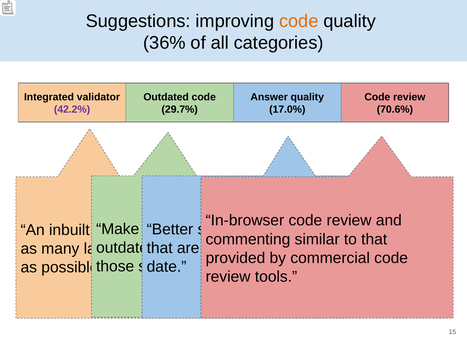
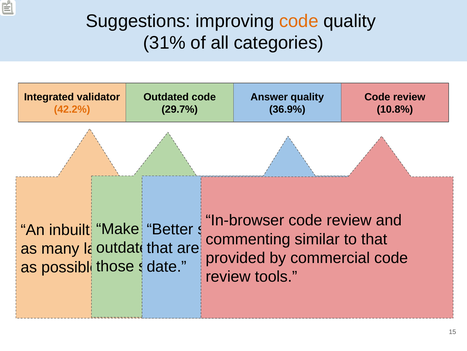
36%: 36% -> 31%
42.2% colour: purple -> orange
17.0%: 17.0% -> 36.9%
70.6%: 70.6% -> 10.8%
